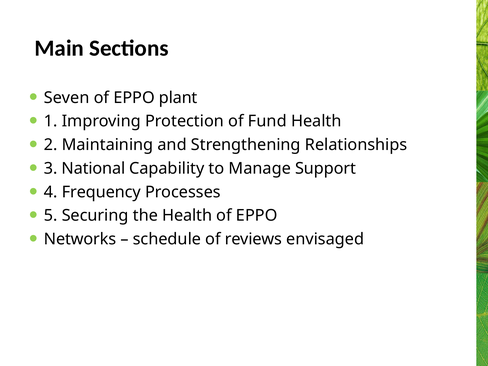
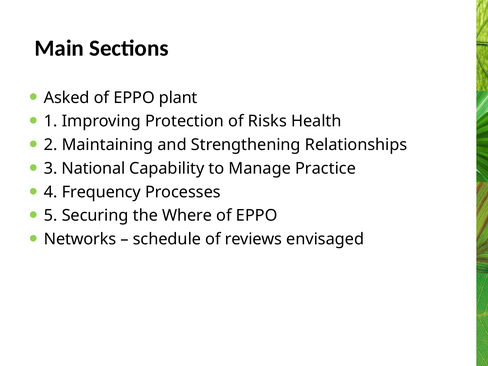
Seven: Seven -> Asked
Fund: Fund -> Risks
Support: Support -> Practice
the Health: Health -> Where
